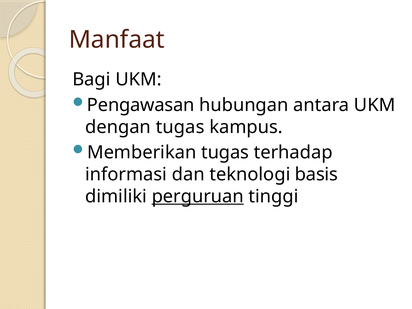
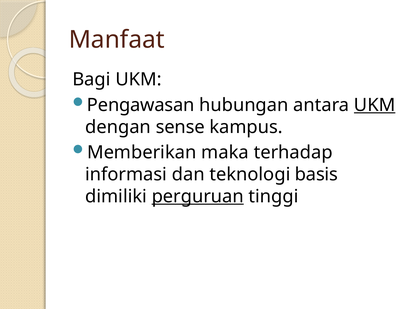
UKM at (375, 105) underline: none -> present
dengan tugas: tugas -> sense
Memberikan tugas: tugas -> maka
